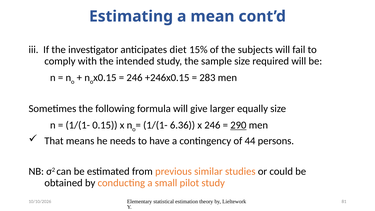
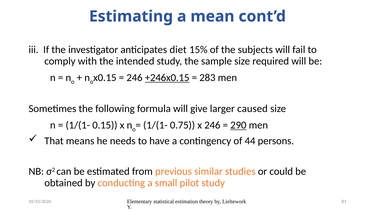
+246x0.15 underline: none -> present
equally: equally -> caused
6.36: 6.36 -> 0.75
